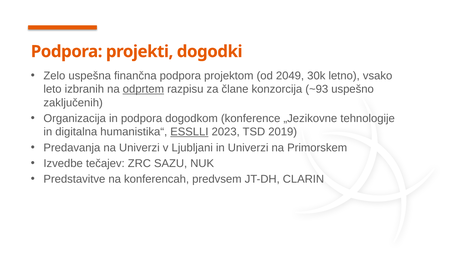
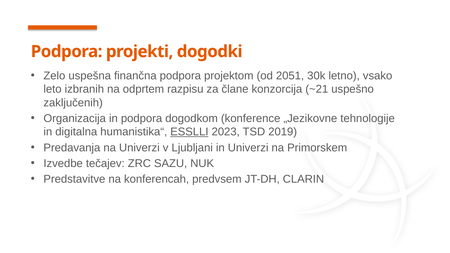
2049: 2049 -> 2051
odprtem underline: present -> none
~93: ~93 -> ~21
